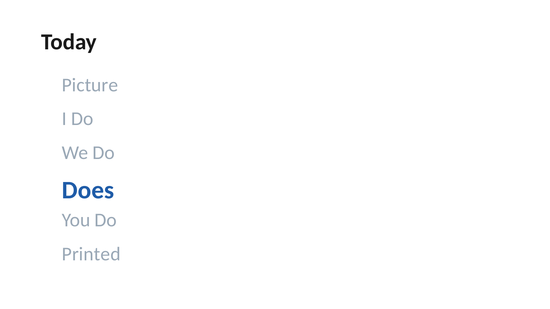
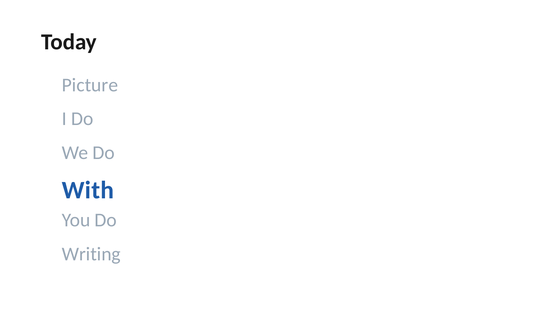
Does: Does -> With
Printed: Printed -> Writing
